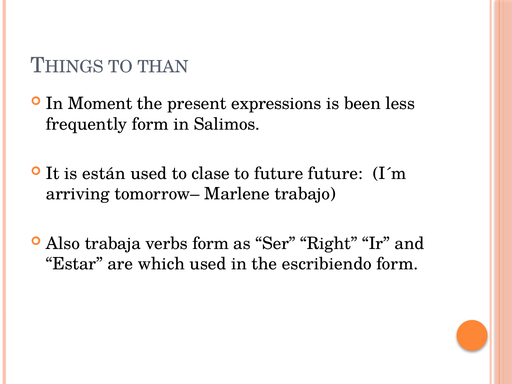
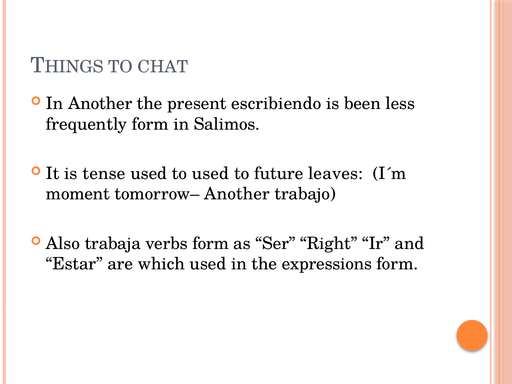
THAN: THAN -> CHAT
In Moment: Moment -> Another
expressions: expressions -> escribiendo
están: están -> tense
to clase: clase -> used
future future: future -> leaves
arriving: arriving -> moment
tomorrow– Marlene: Marlene -> Another
escribiendo: escribiendo -> expressions
